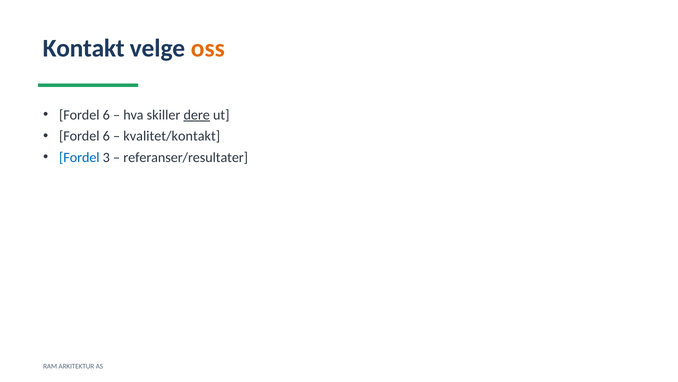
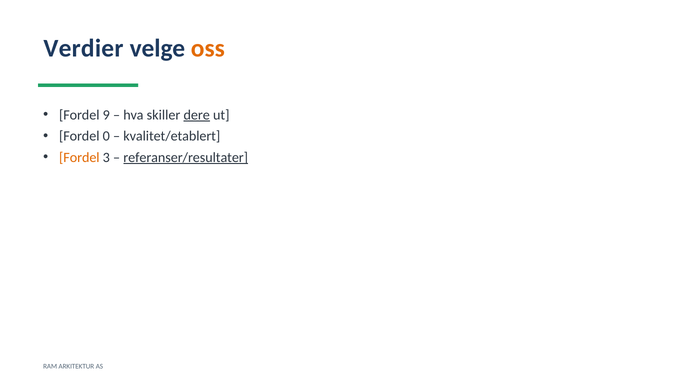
Kontakt: Kontakt -> Verdier
6 at (106, 115): 6 -> 9
6 at (106, 136): 6 -> 0
kvalitet/kontakt: kvalitet/kontakt -> kvalitet/etablert
Fordel at (79, 157) colour: blue -> orange
referanser/resultater underline: none -> present
